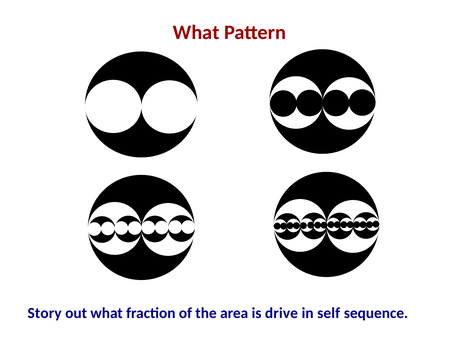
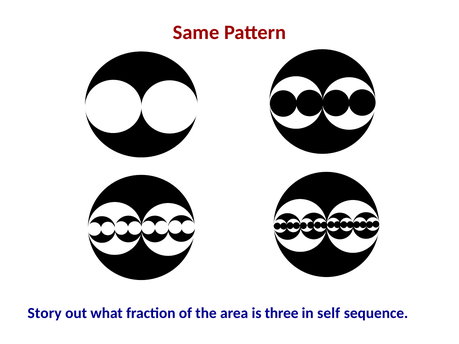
What at (196, 32): What -> Same
drive: drive -> three
